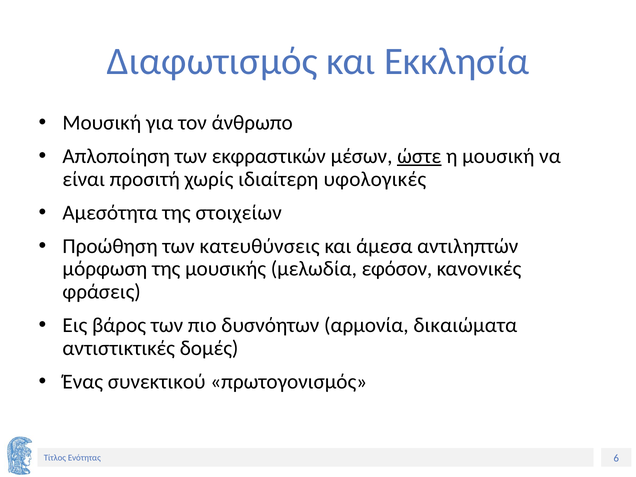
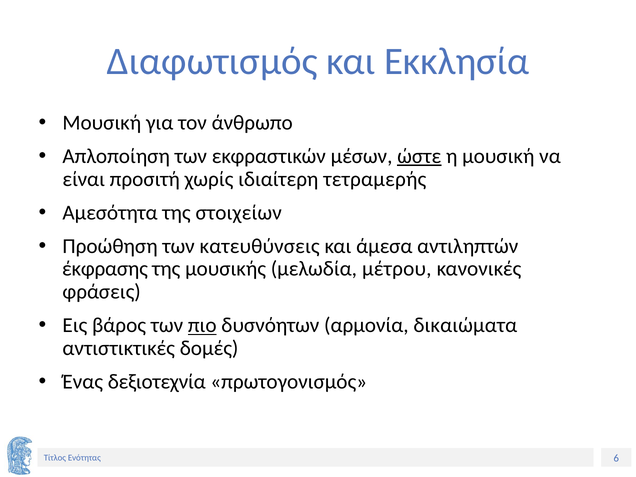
υφολογικές: υφολογικές -> τετραμερής
μόρφωση: μόρφωση -> έκφρασης
εφόσον: εφόσον -> μέτρου
πιο underline: none -> present
συνεκτικού: συνεκτικού -> δεξιοτεχνία
